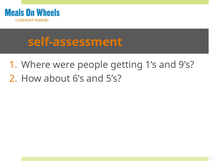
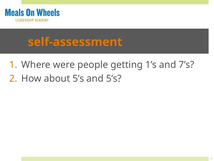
9’s: 9’s -> 7’s
about 6’s: 6’s -> 5’s
